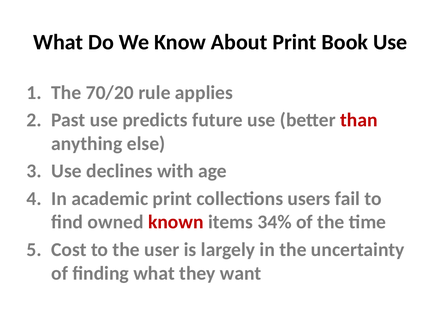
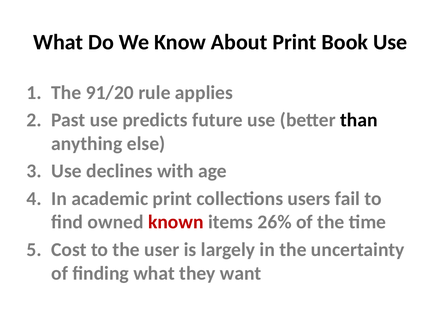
70/20: 70/20 -> 91/20
than colour: red -> black
34%: 34% -> 26%
